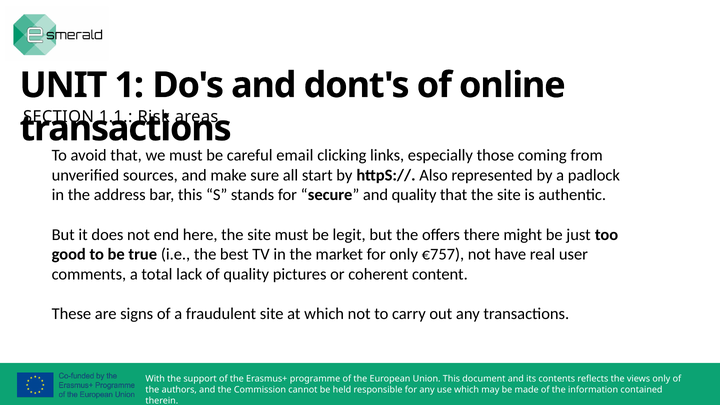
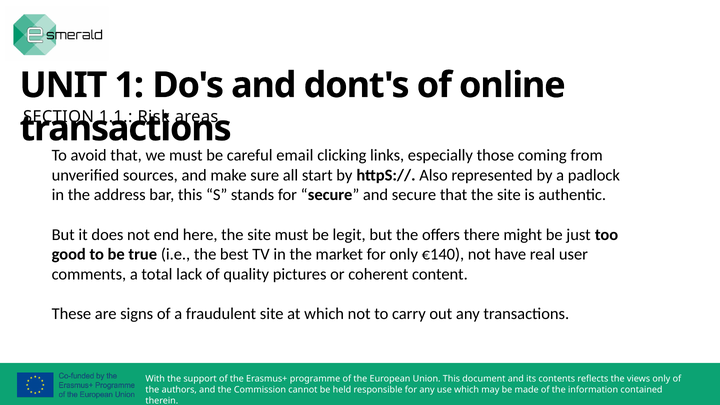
and quality: quality -> secure
€757: €757 -> €140
